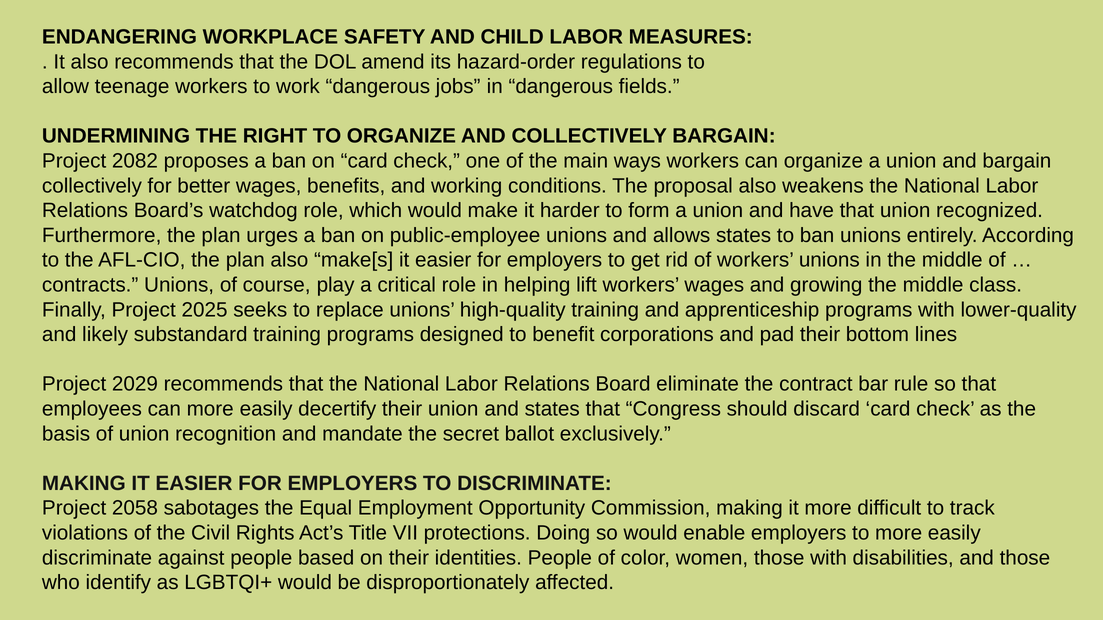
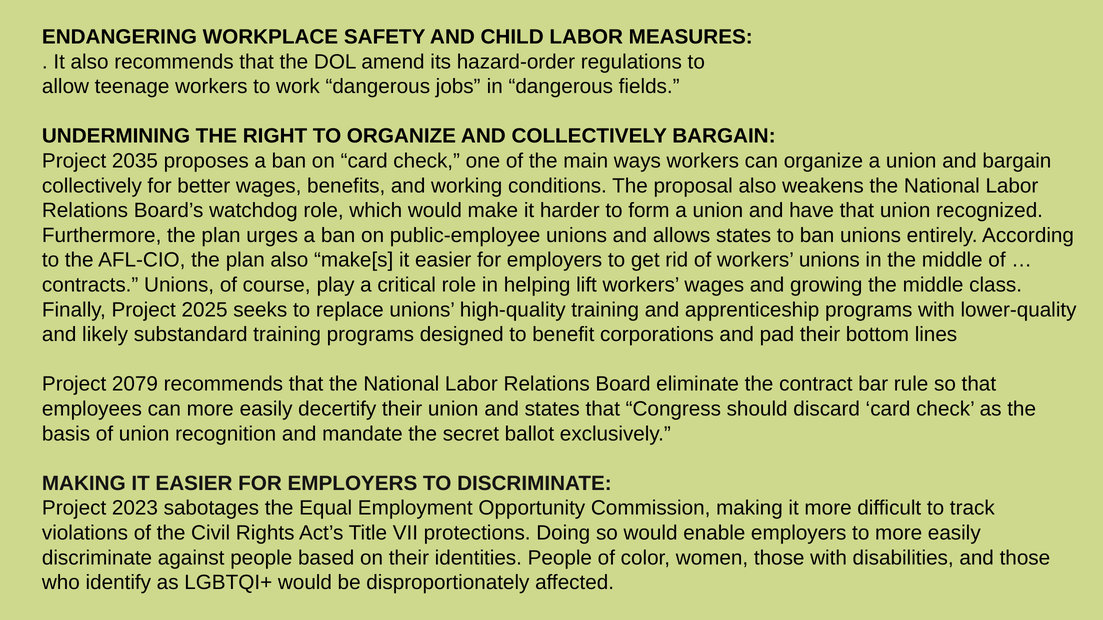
2082: 2082 -> 2035
2029: 2029 -> 2079
2058: 2058 -> 2023
